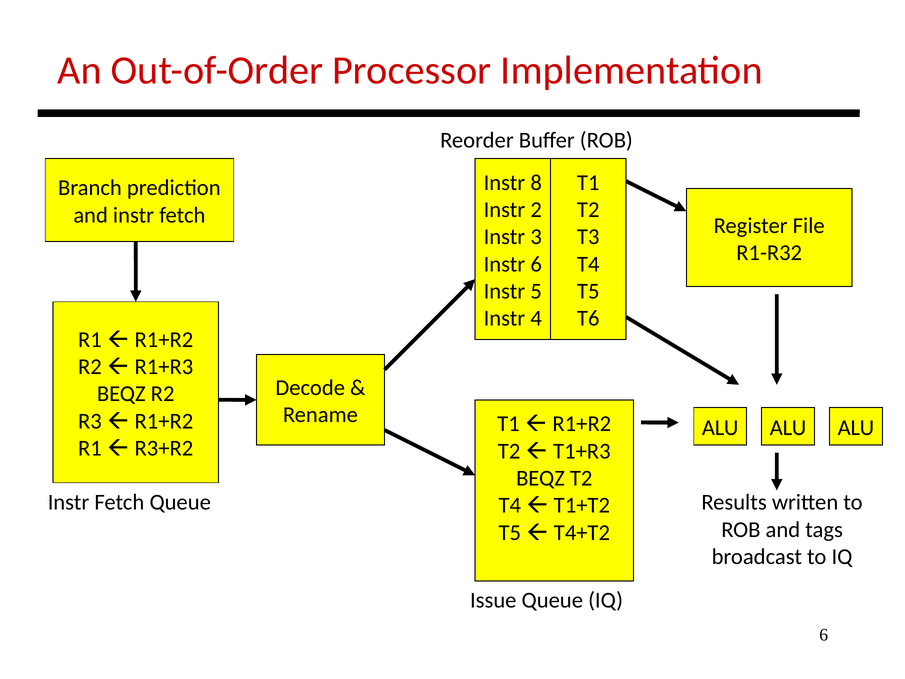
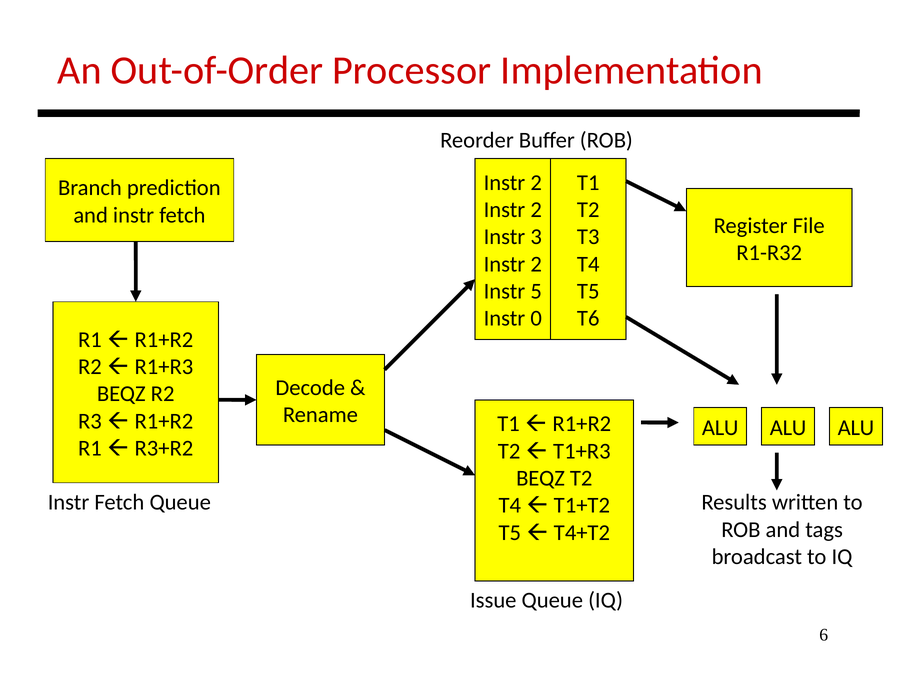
8 at (536, 183): 8 -> 2
6 at (536, 264): 6 -> 2
4: 4 -> 0
